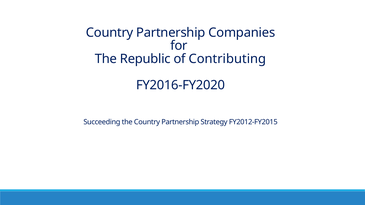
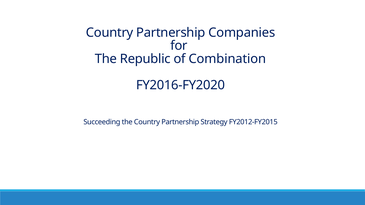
Contributing: Contributing -> Combination
